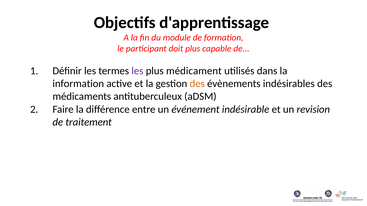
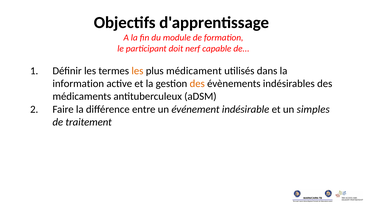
doit plus: plus -> nerf
les at (137, 71) colour: purple -> orange
revision: revision -> simples
